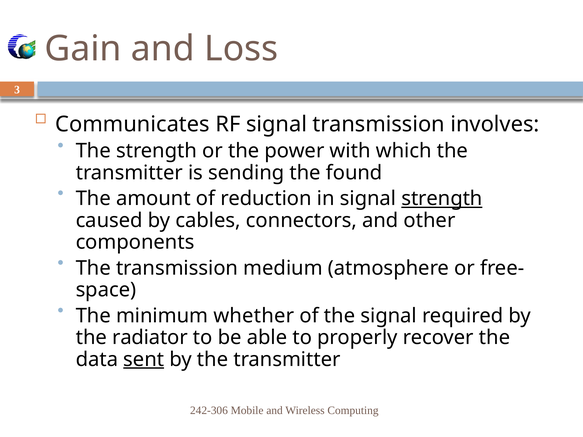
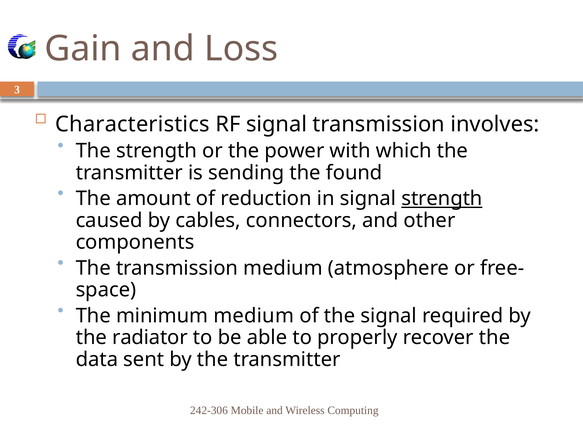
Communicates: Communicates -> Characteristics
minimum whether: whether -> medium
sent underline: present -> none
